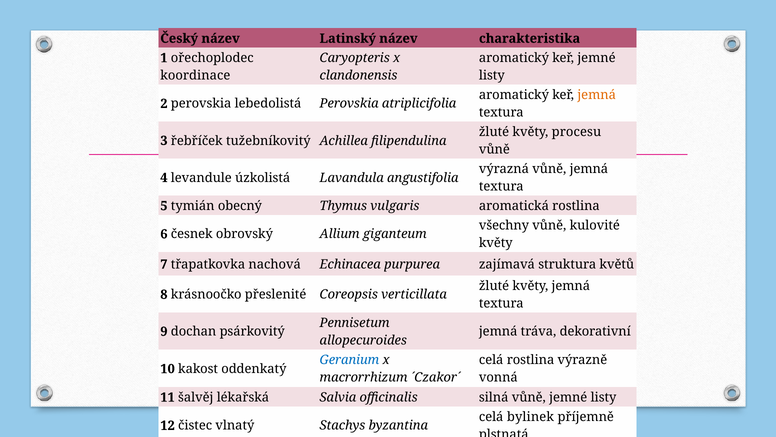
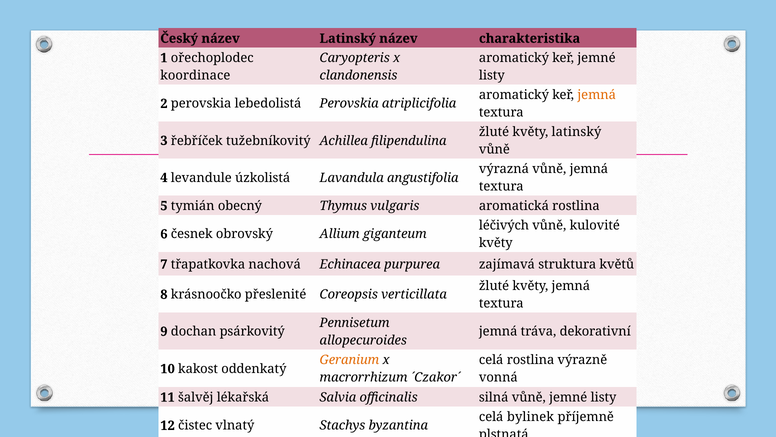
květy procesu: procesu -> latinský
všechny: všechny -> léčivých
Geranium colour: blue -> orange
